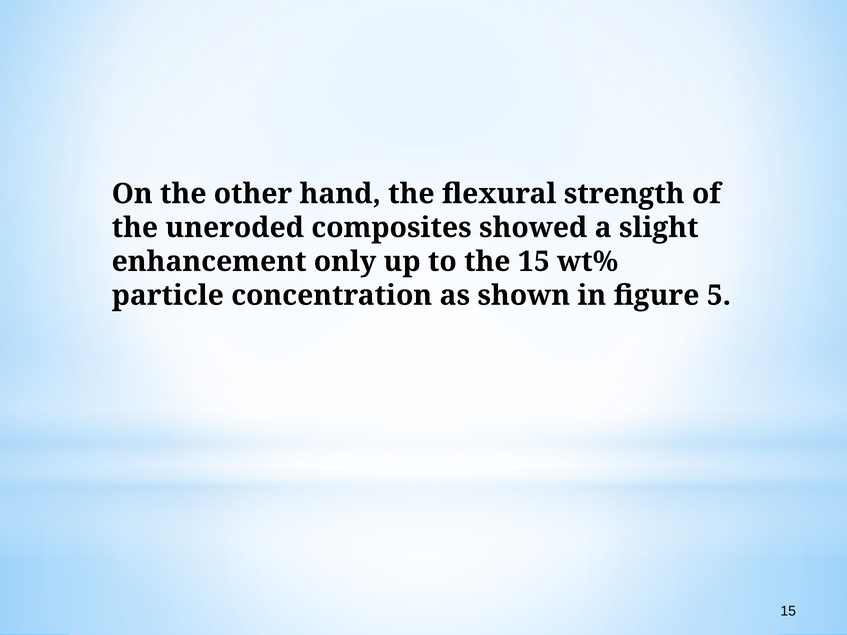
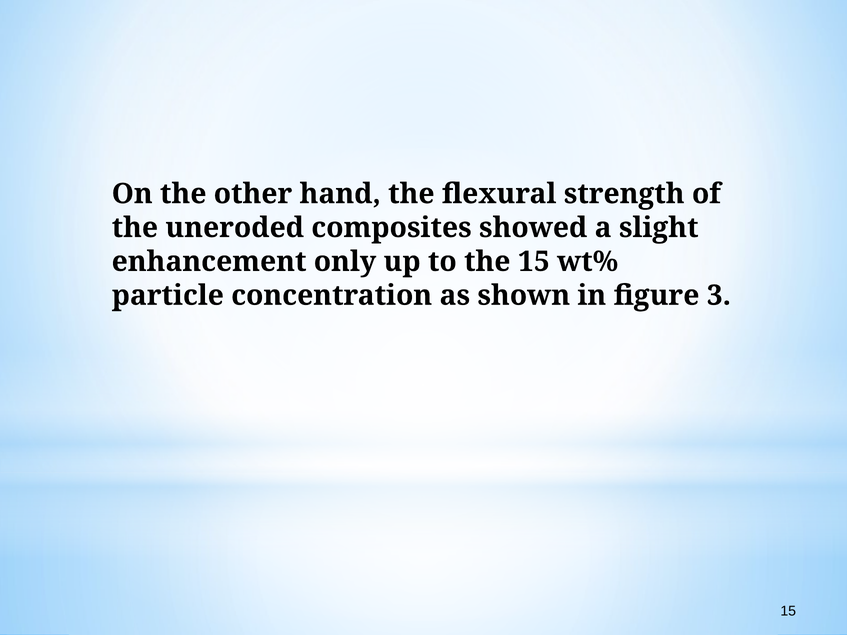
5: 5 -> 3
